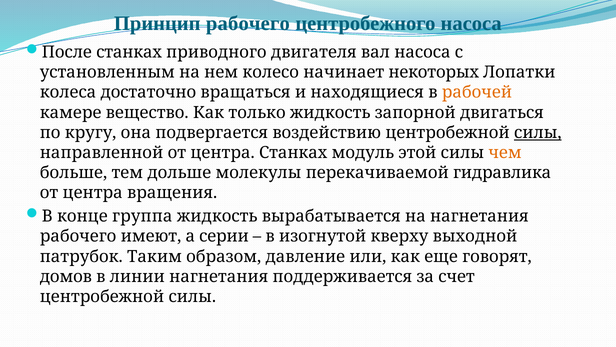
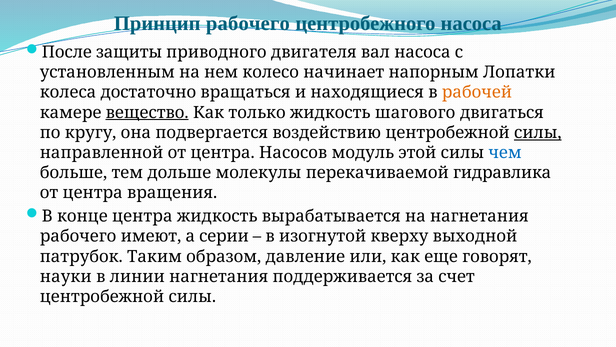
После станках: станках -> защиты
некоторых: некоторых -> напорным
вещество underline: none -> present
запорной: запорной -> шагового
центра Станках: Станках -> Насосов
чем colour: orange -> blue
конце группа: группа -> центра
домов: домов -> науки
